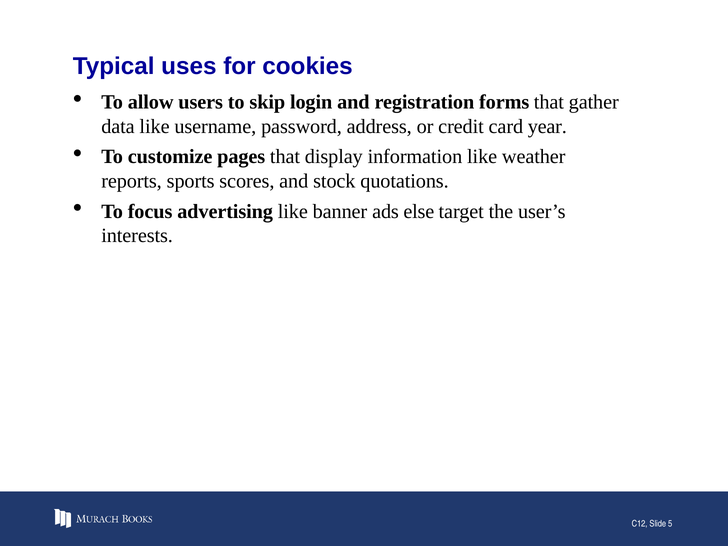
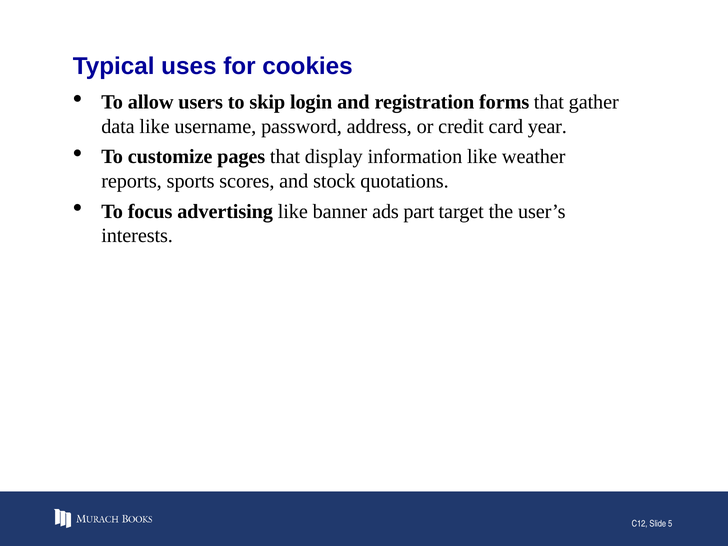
else: else -> part
